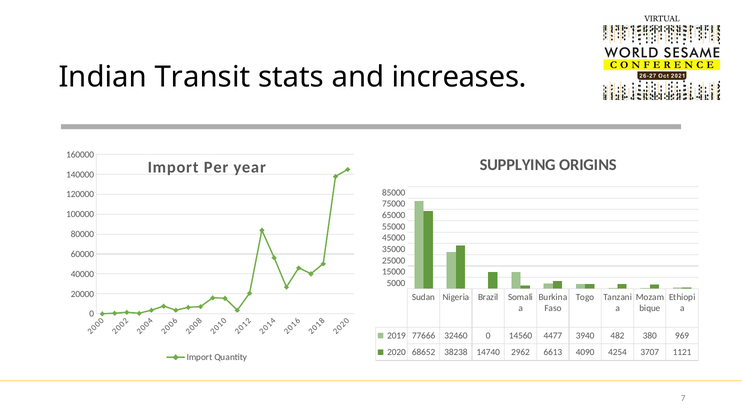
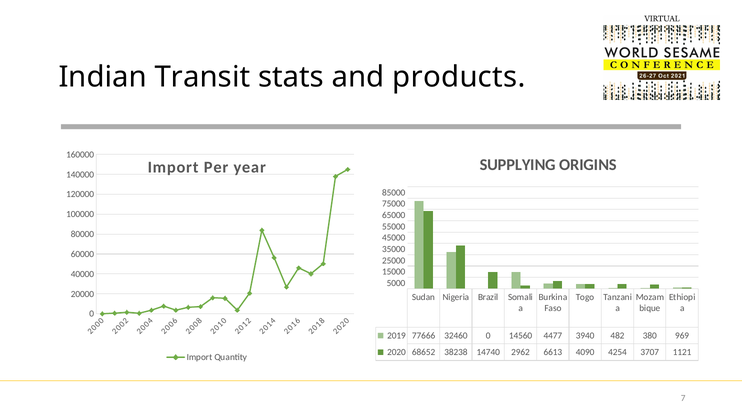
increases: increases -> products
